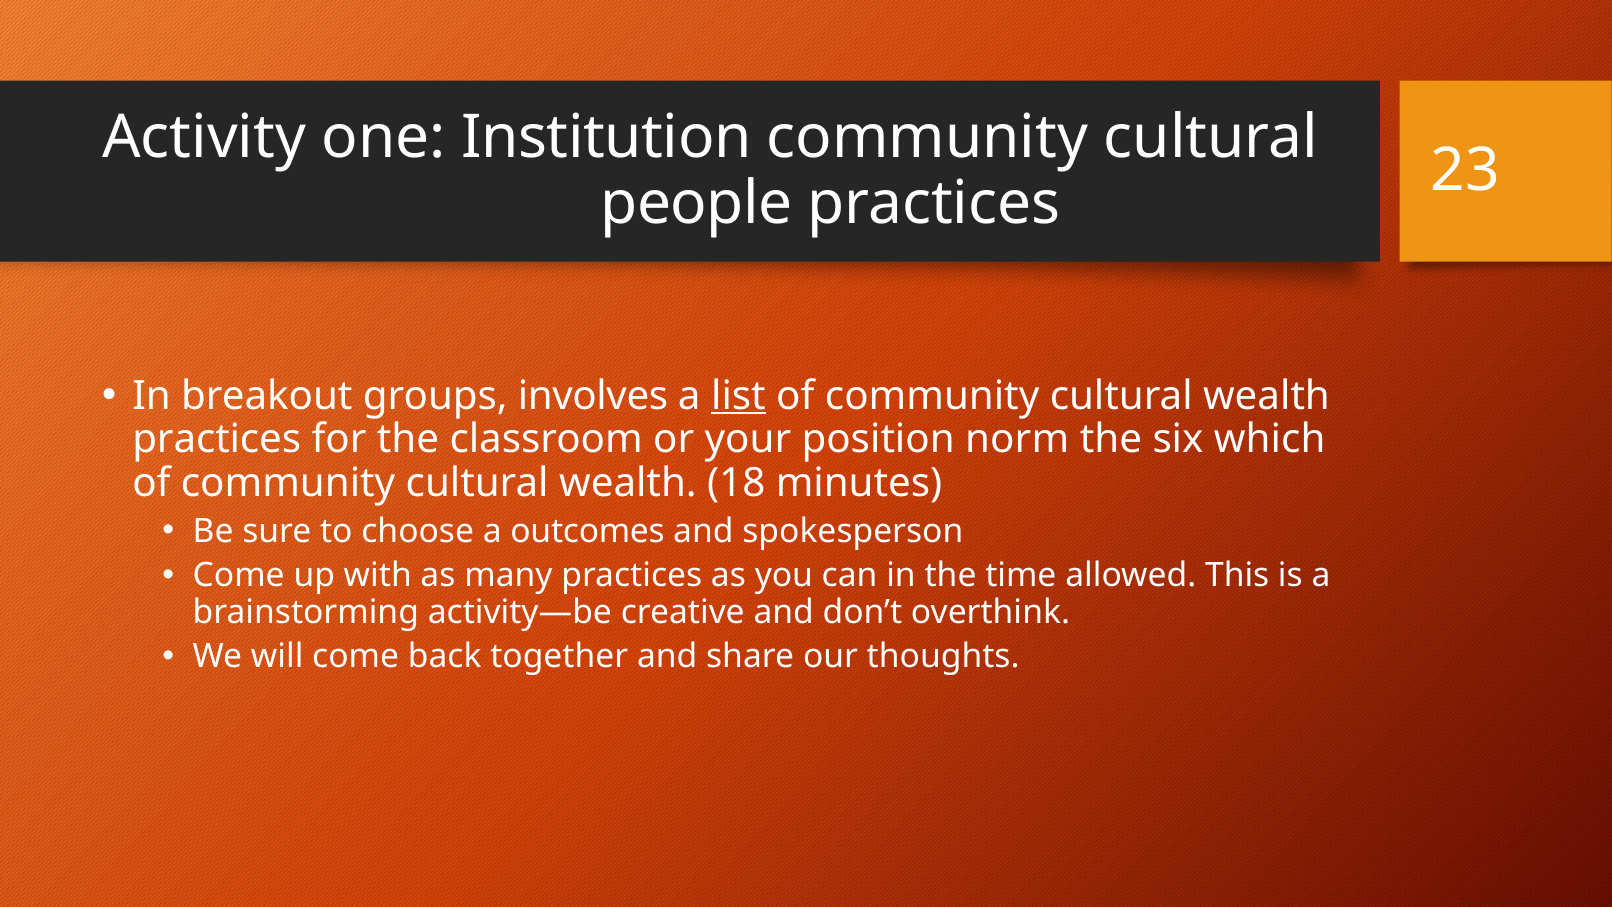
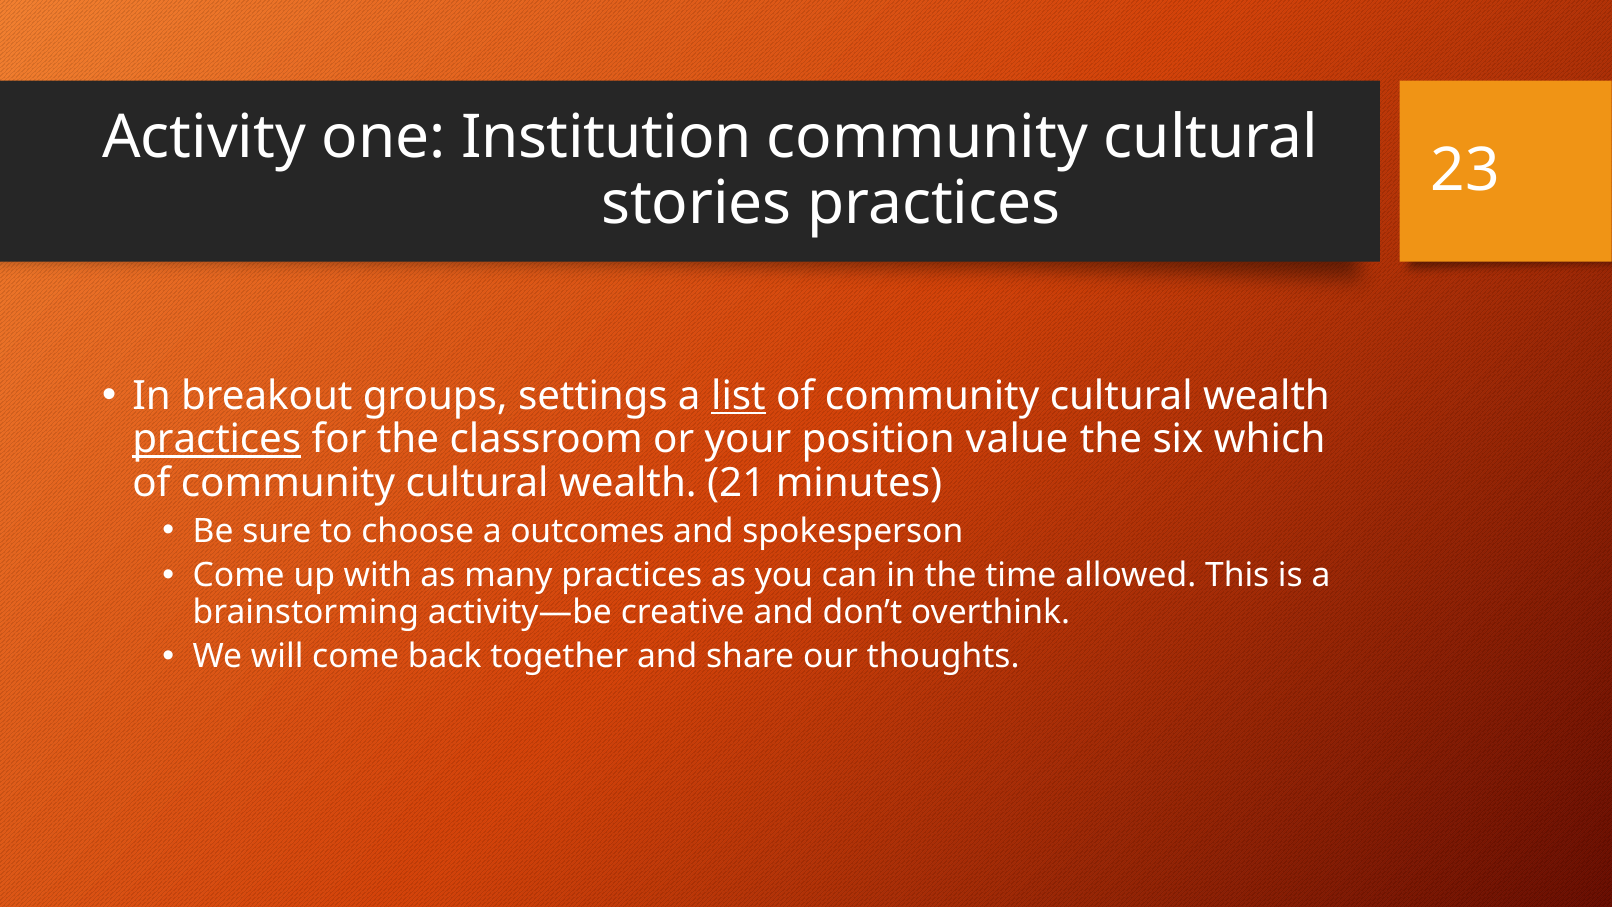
people: people -> stories
involves: involves -> settings
practices at (217, 439) underline: none -> present
norm: norm -> value
18: 18 -> 21
